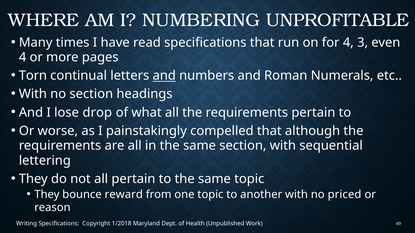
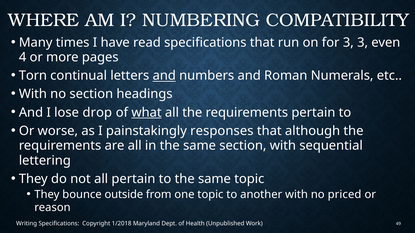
UNPROFITABLE: UNPROFITABLE -> COMPATIBILITY
for 4: 4 -> 3
what underline: none -> present
compelled: compelled -> responses
reward: reward -> outside
